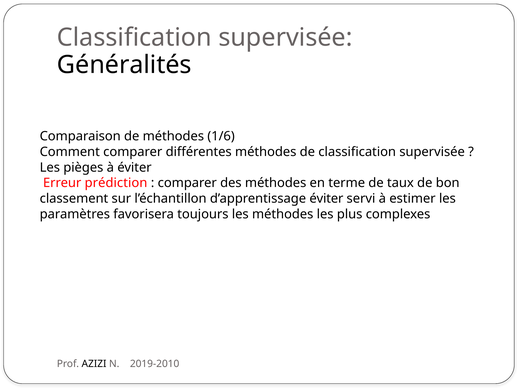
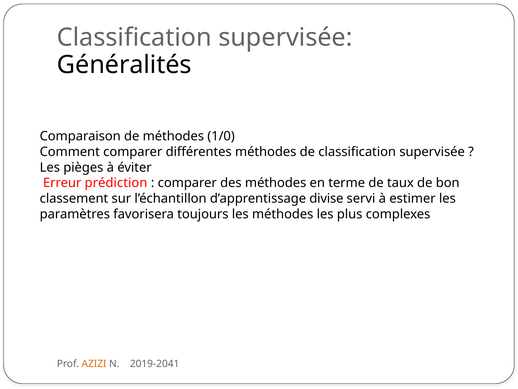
1/6: 1/6 -> 1/0
d’apprentissage éviter: éviter -> divise
AZIZI colour: black -> orange
2019-2010: 2019-2010 -> 2019-2041
